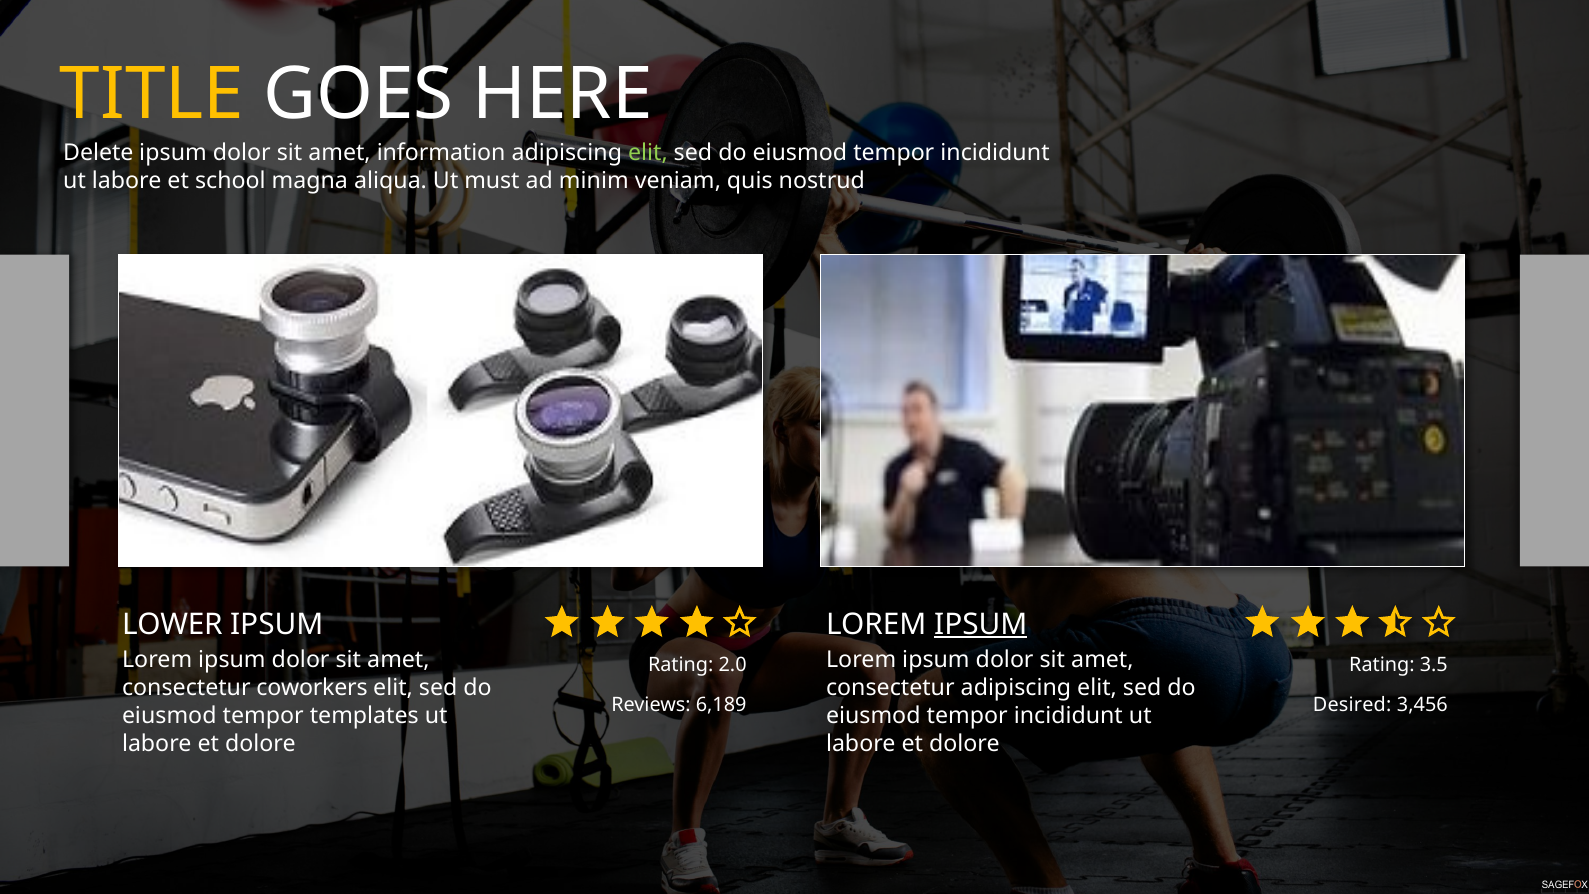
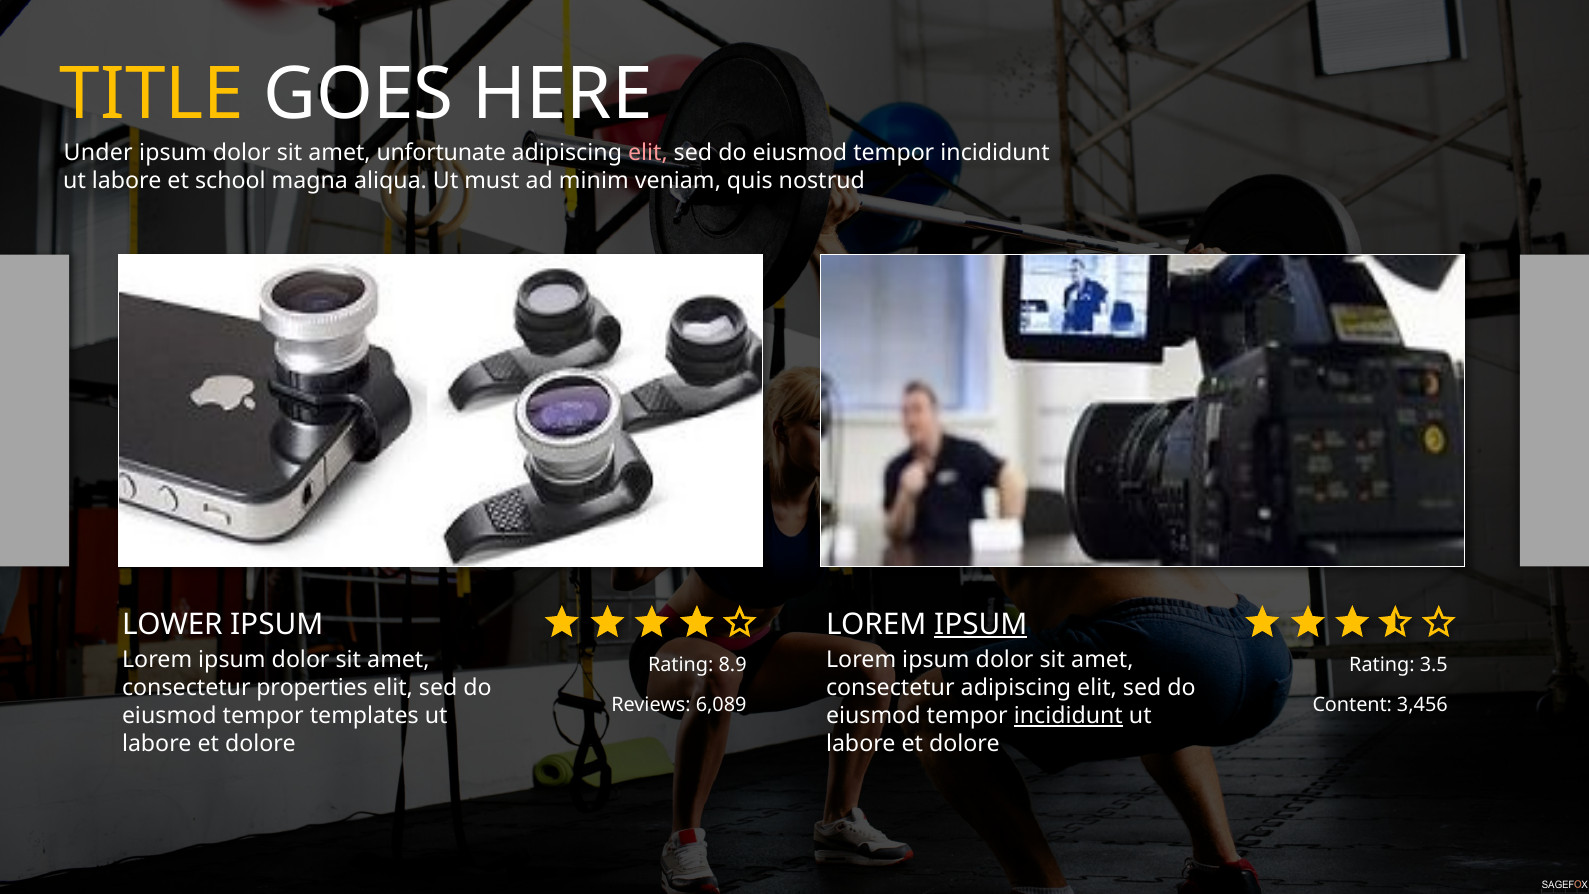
Delete: Delete -> Under
information: information -> unfortunate
elit at (648, 153) colour: light green -> pink
2.0: 2.0 -> 8.9
coworkers: coworkers -> properties
6,189: 6,189 -> 6,089
Desired: Desired -> Content
incididunt at (1068, 716) underline: none -> present
